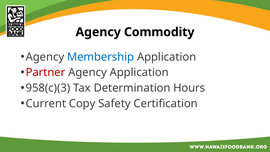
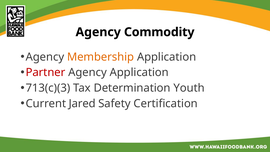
Membership colour: blue -> orange
958(c)(3: 958(c)(3 -> 713(c)(3
Hours: Hours -> Youth
Copy: Copy -> Jared
